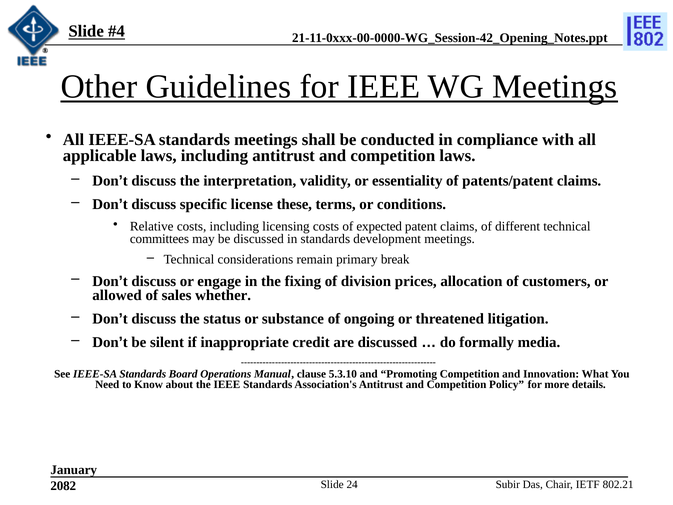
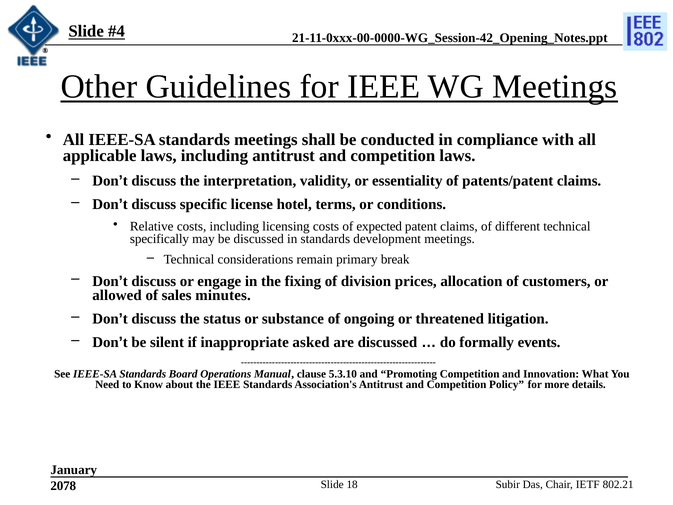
these: these -> hotel
committees: committees -> specifically
whether: whether -> minutes
credit: credit -> asked
media: media -> events
24: 24 -> 18
2082: 2082 -> 2078
